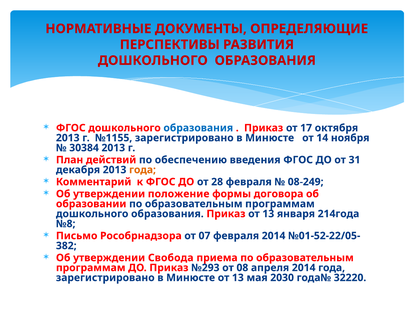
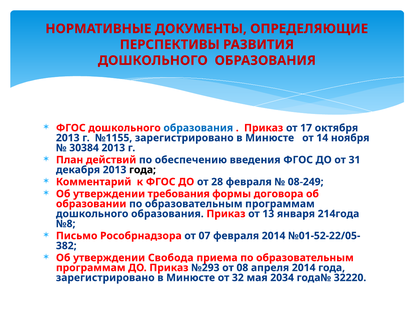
года at (143, 170) colour: orange -> black
положение: положение -> требования
Минюсте от 13: 13 -> 32
2030: 2030 -> 2034
